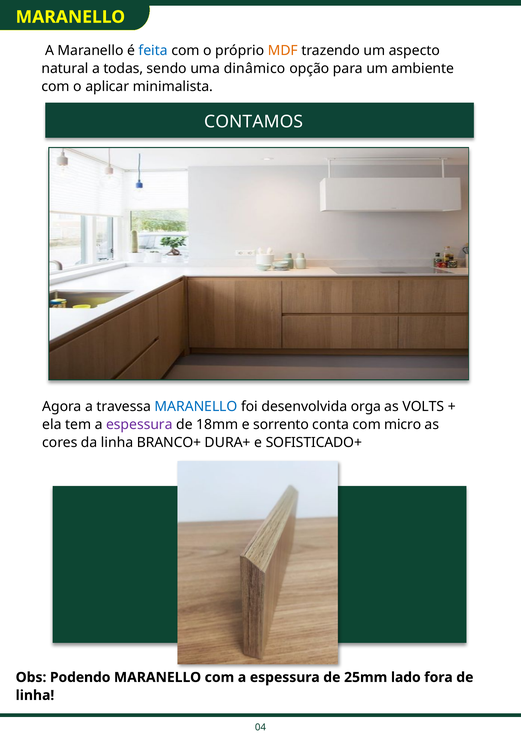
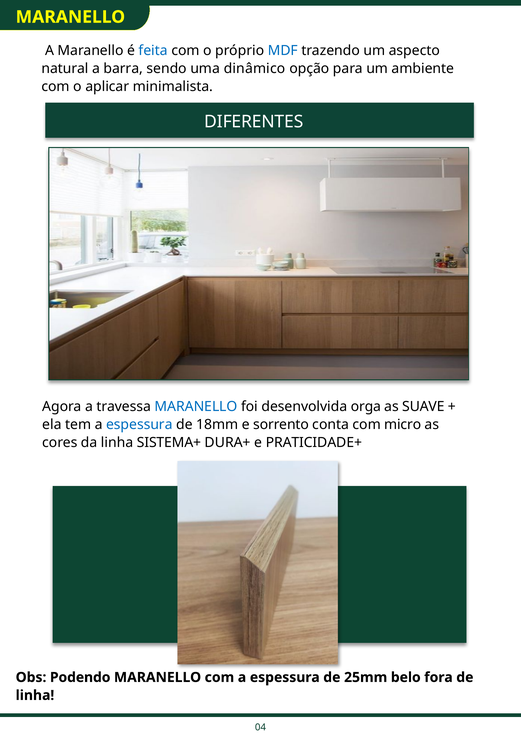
MDF colour: orange -> blue
todas: todas -> barra
CONTAMOS: CONTAMOS -> DIFERENTES
VOLTS: VOLTS -> SUAVE
espessura at (139, 424) colour: purple -> blue
BRANCO+: BRANCO+ -> SISTEMA+
SOFISTICADO+: SOFISTICADO+ -> PRATICIDADE+
lado: lado -> belo
